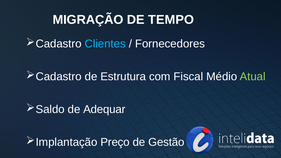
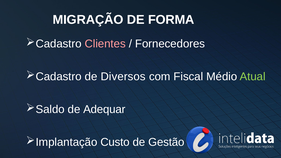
TEMPO: TEMPO -> FORMA
Clientes colour: light blue -> pink
Estrutura: Estrutura -> Diversos
Preço: Preço -> Custo
